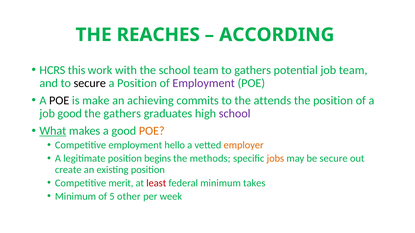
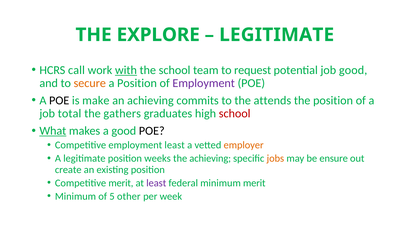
REACHES: REACHES -> EXPLORE
ACCORDING at (277, 35): ACCORDING -> LEGITIMATE
this: this -> call
with underline: none -> present
to gathers: gathers -> request
job team: team -> good
secure at (90, 83) colour: black -> orange
job good: good -> total
school at (235, 114) colour: purple -> red
POE at (152, 131) colour: orange -> black
employment hello: hello -> least
begins: begins -> weeks
the methods: methods -> achieving
be secure: secure -> ensure
least at (156, 183) colour: red -> purple
minimum takes: takes -> merit
